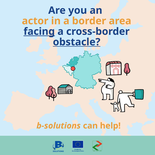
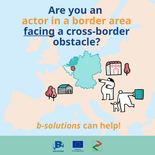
obstacle underline: present -> none
